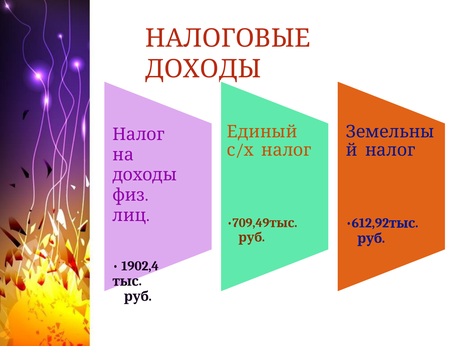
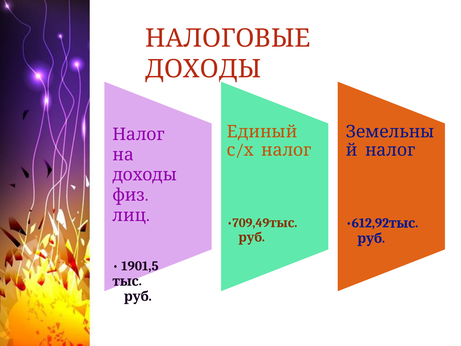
1902,4: 1902,4 -> 1901,5
